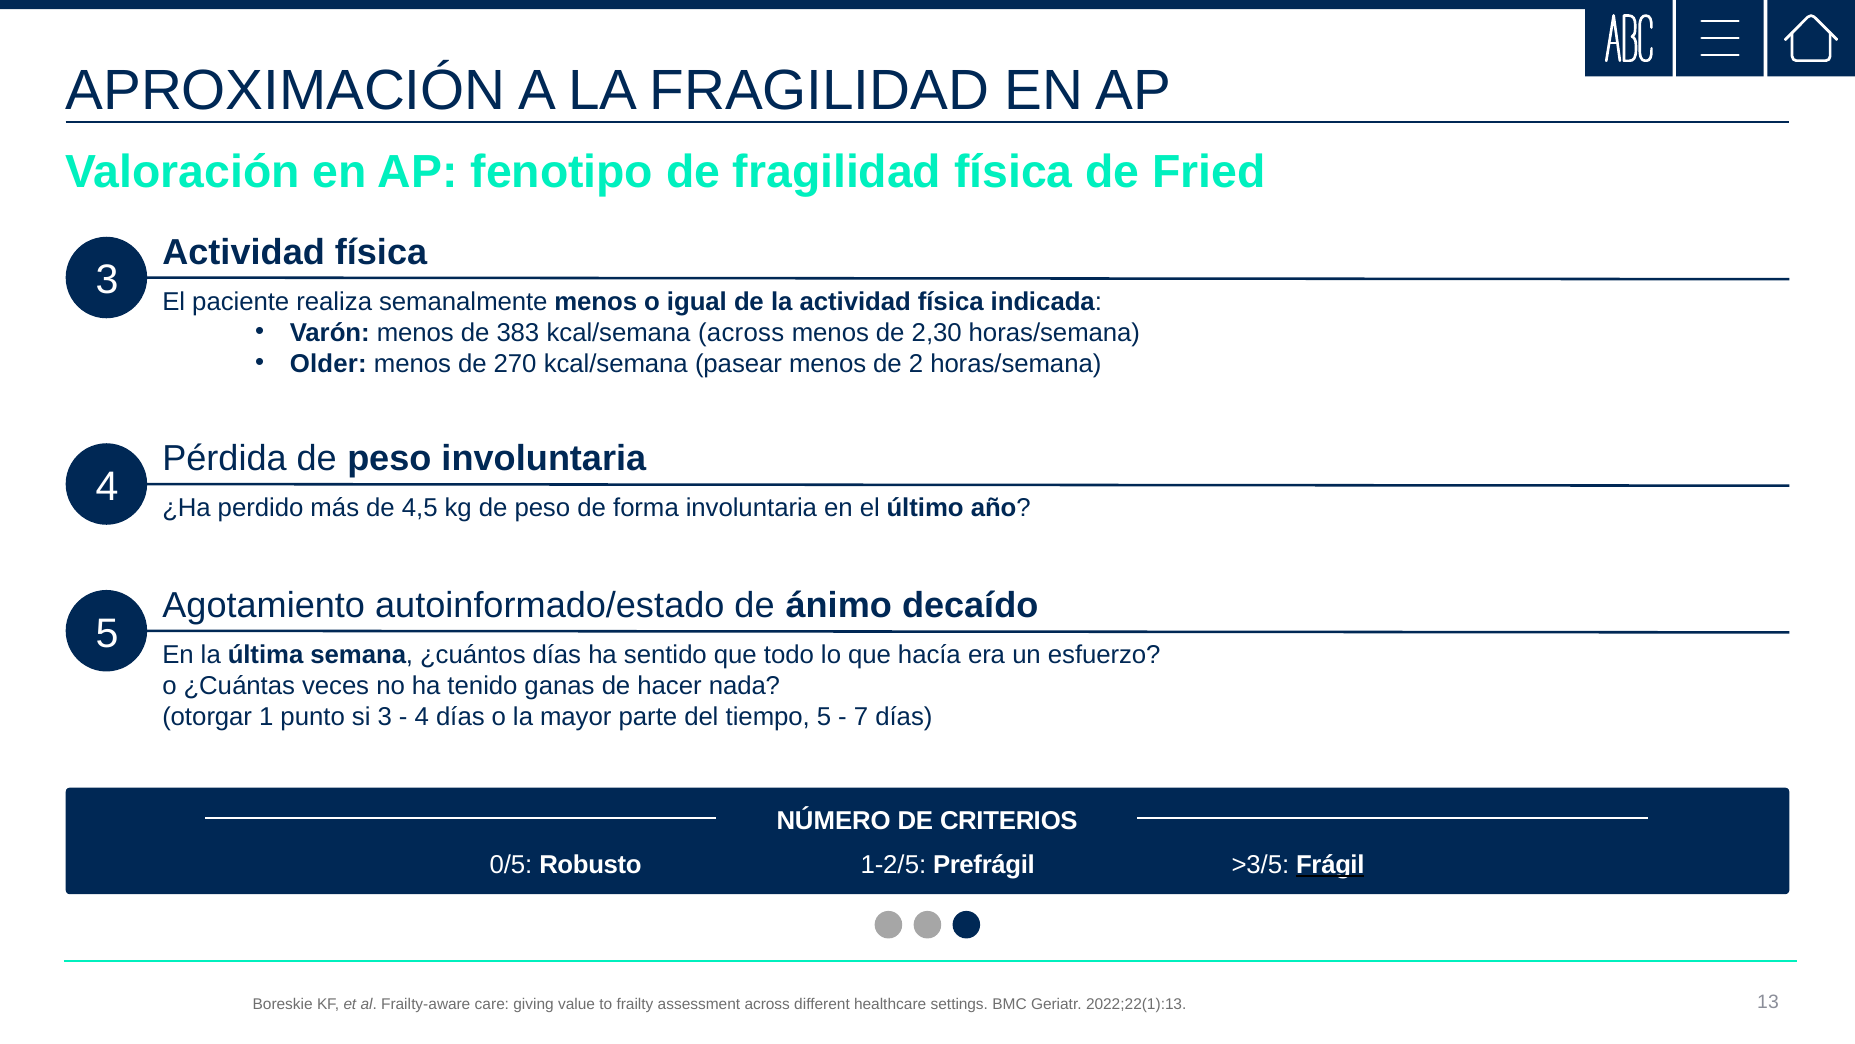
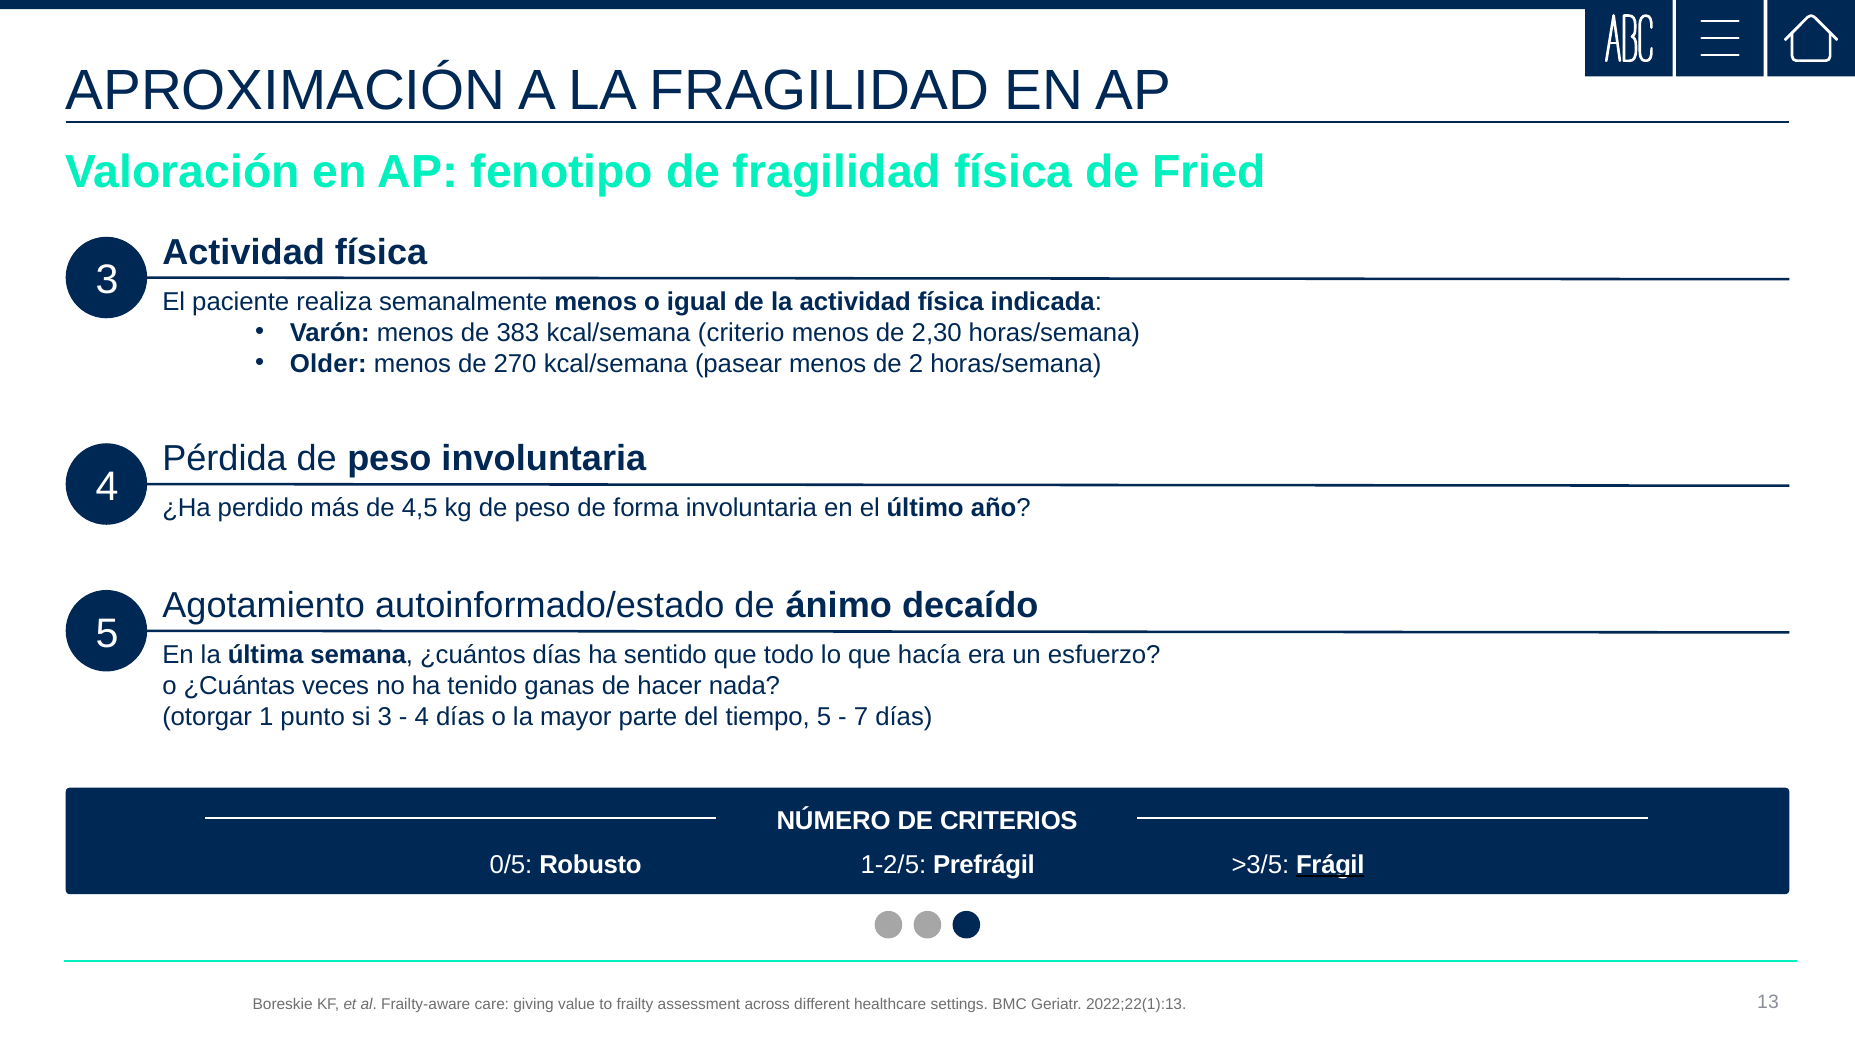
kcal/semana across: across -> criterio
